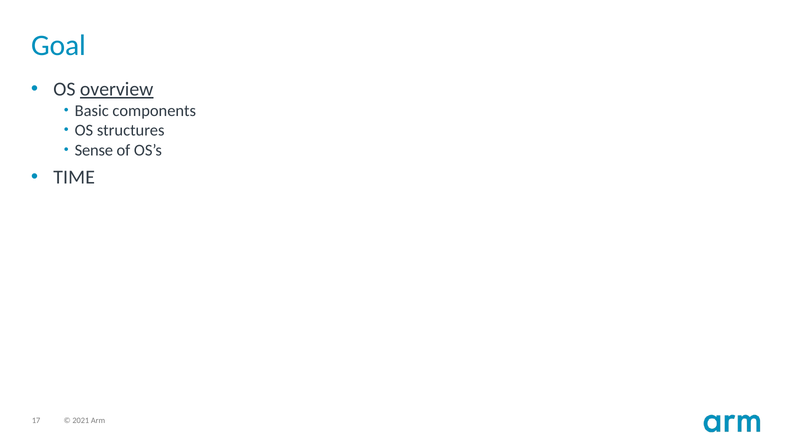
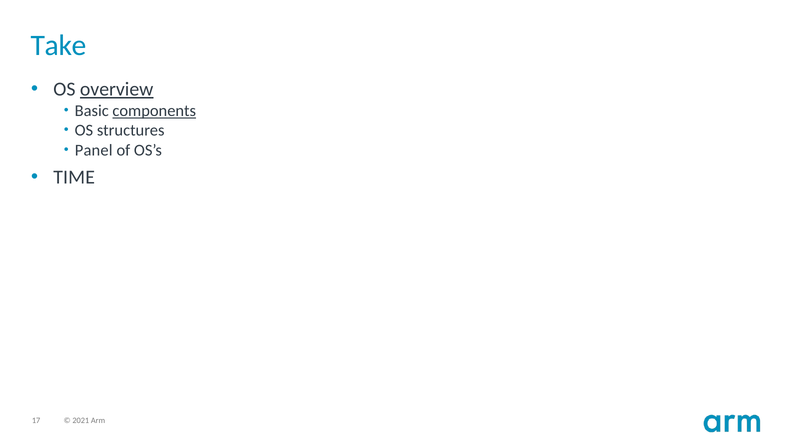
Goal: Goal -> Take
components underline: none -> present
Sense: Sense -> Panel
